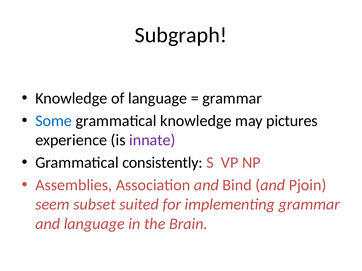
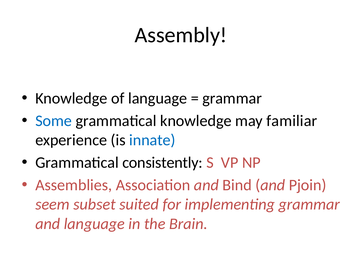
Subgraph: Subgraph -> Assembly
pictures: pictures -> familiar
innate colour: purple -> blue
